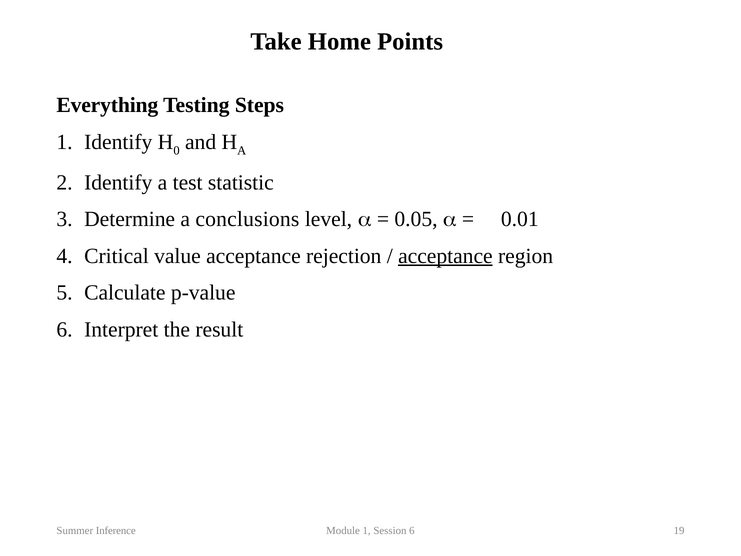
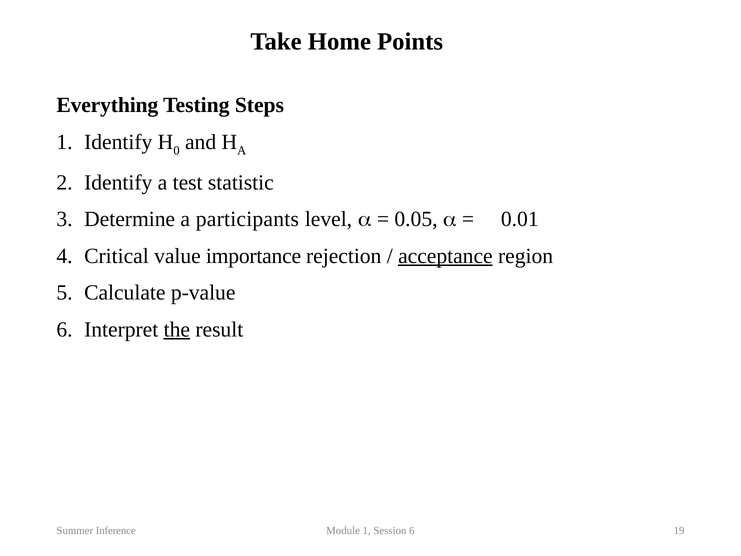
conclusions: conclusions -> participants
value acceptance: acceptance -> importance
the underline: none -> present
